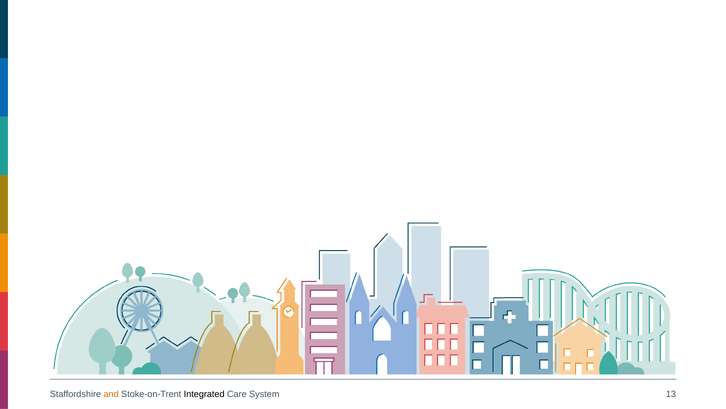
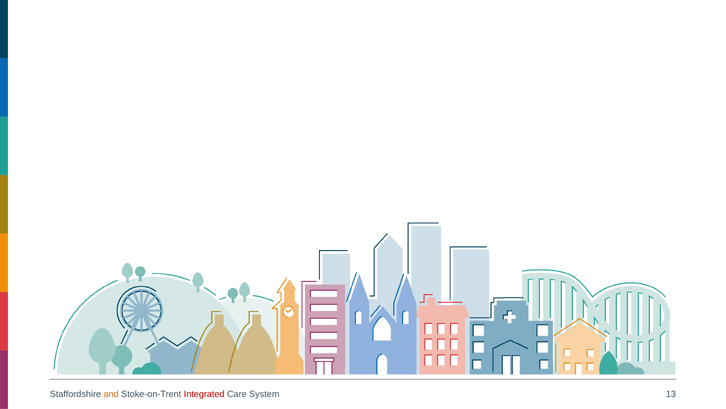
Integrated colour: black -> red
